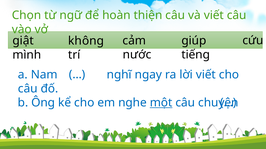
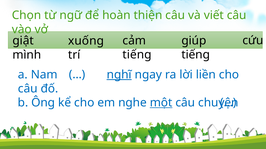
không: không -> xuống
nước at (137, 55): nước -> tiếng
nghĩ underline: none -> present
lời viết: viết -> liền
